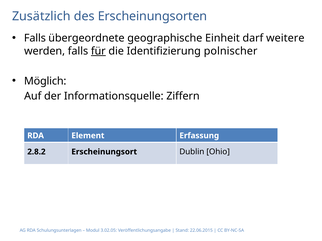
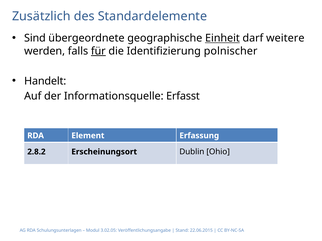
Erscheinungsorten: Erscheinungsorten -> Standardelemente
Falls at (35, 38): Falls -> Sind
Einheit underline: none -> present
Möglich: Möglich -> Handelt
Ziffern: Ziffern -> Erfasst
